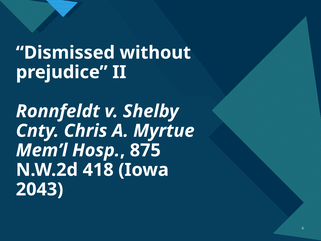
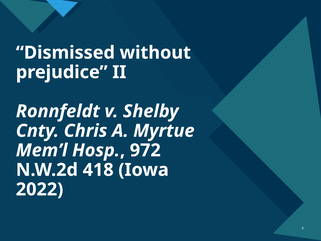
875: 875 -> 972
2043: 2043 -> 2022
